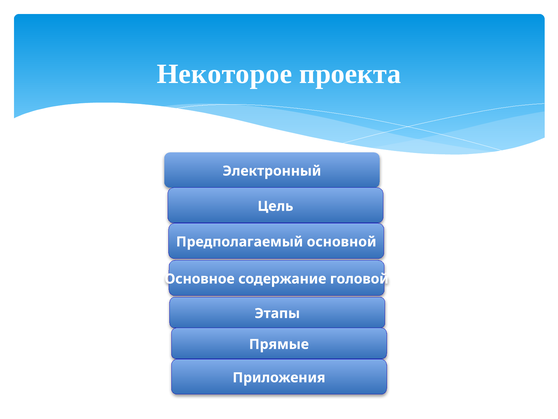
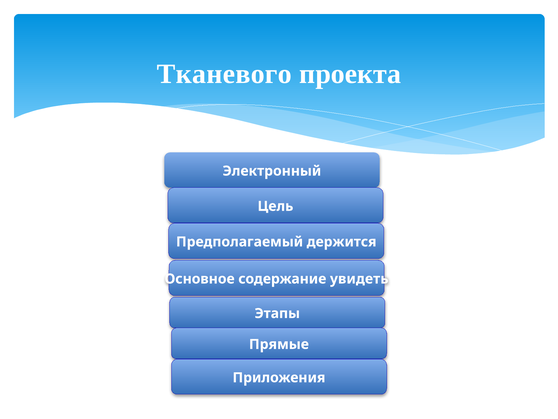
Некоторое: Некоторое -> Тканевого
основной: основной -> держится
головой: головой -> увидеть
